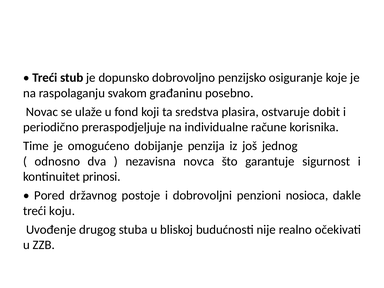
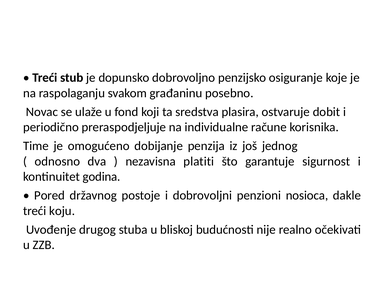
novca: novca -> platiti
prinosi: prinosi -> godina
